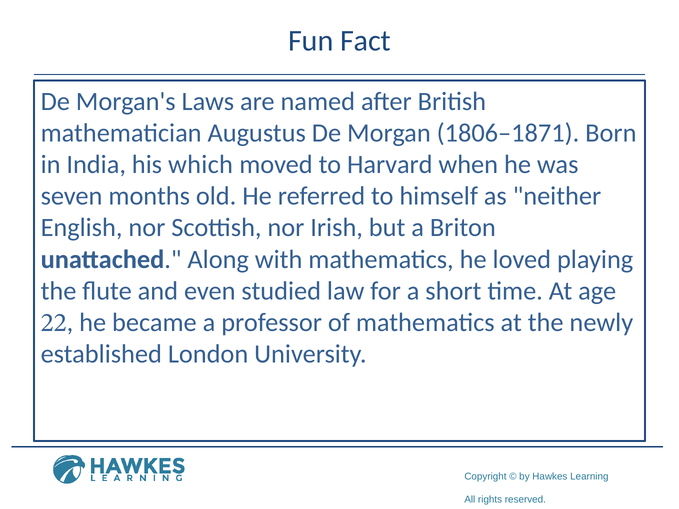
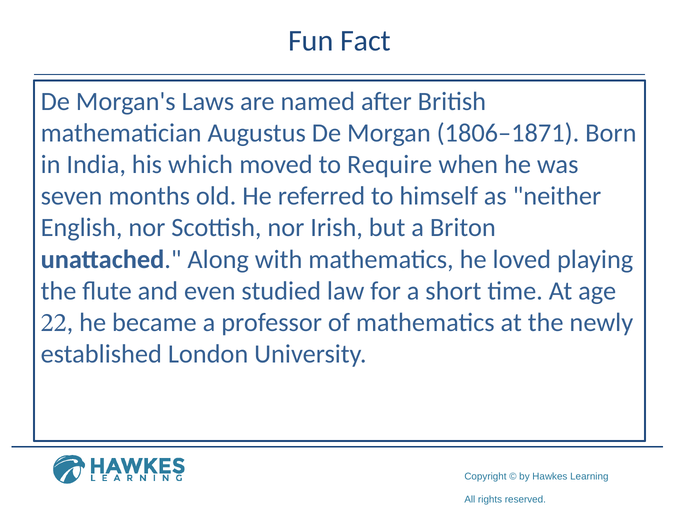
Harvard: Harvard -> Require
